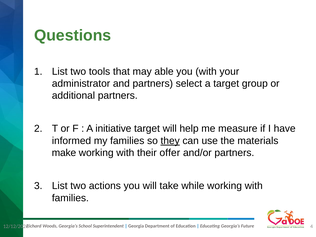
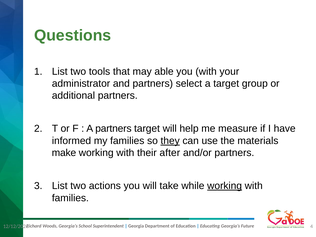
A initiative: initiative -> partners
offer: offer -> after
working at (225, 186) underline: none -> present
